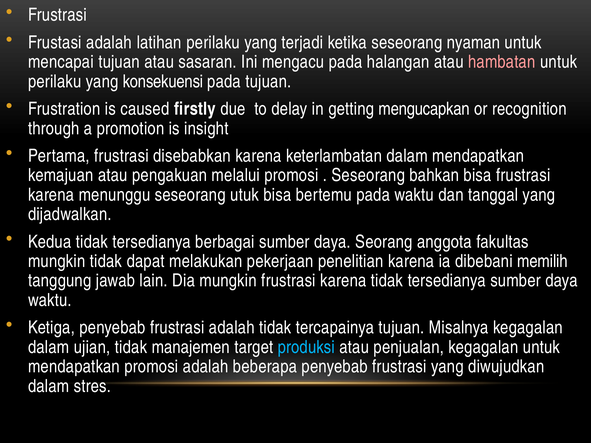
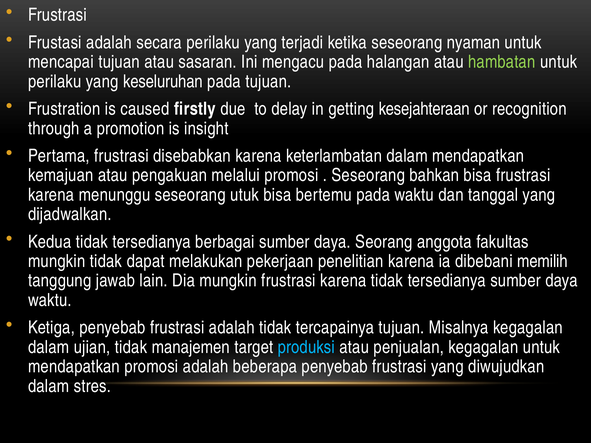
latihan: latihan -> secara
hambatan colour: pink -> light green
konsekuensi: konsekuensi -> keseluruhan
mengucapkan: mengucapkan -> kesejahteraan
